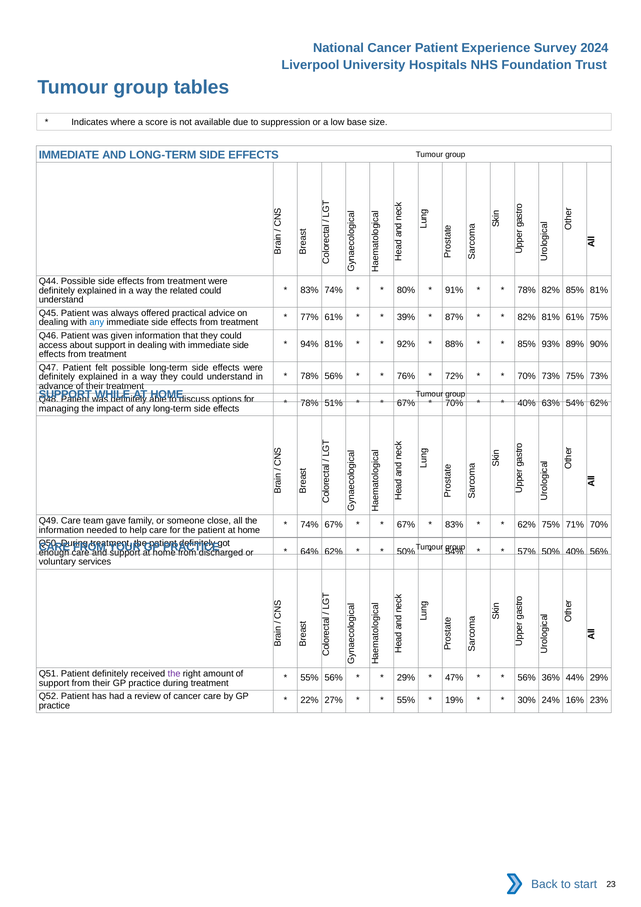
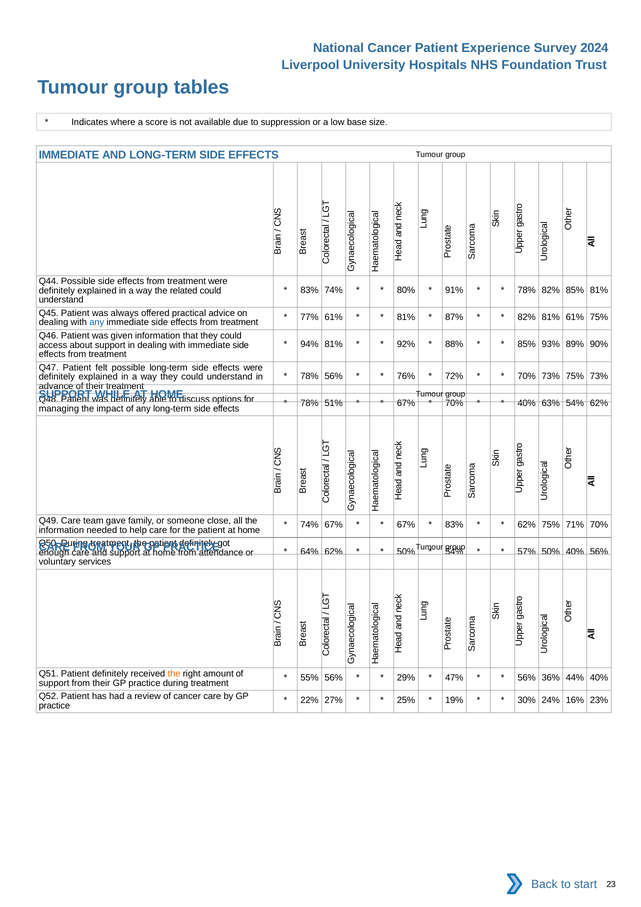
39% at (406, 317): 39% -> 81%
discharged: discharged -> attendance
the at (174, 674) colour: purple -> orange
44% 29%: 29% -> 40%
55% at (406, 700): 55% -> 25%
